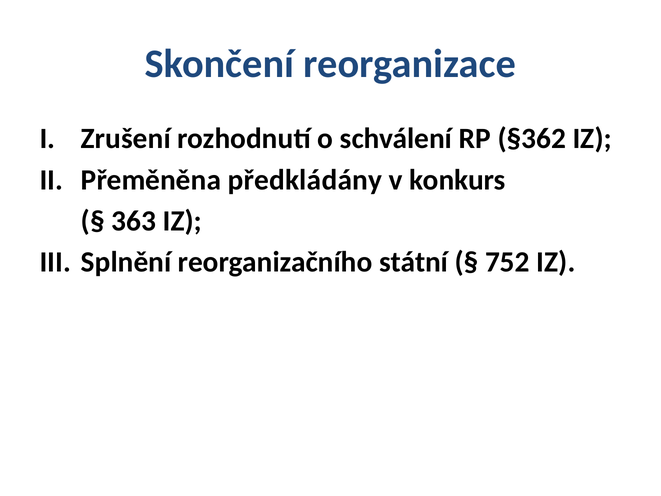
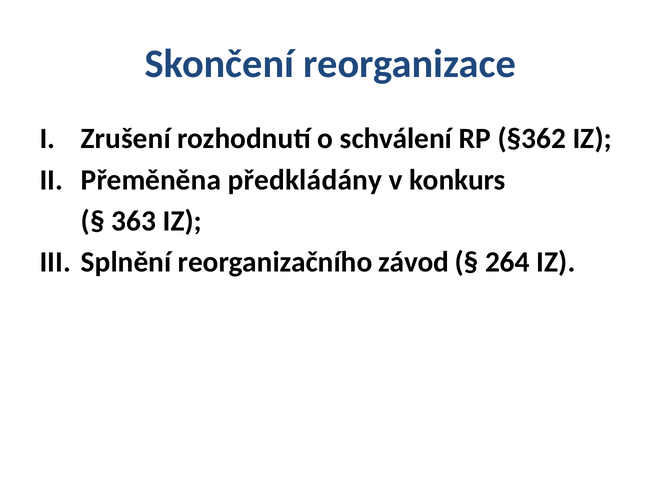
státní: státní -> závod
752: 752 -> 264
